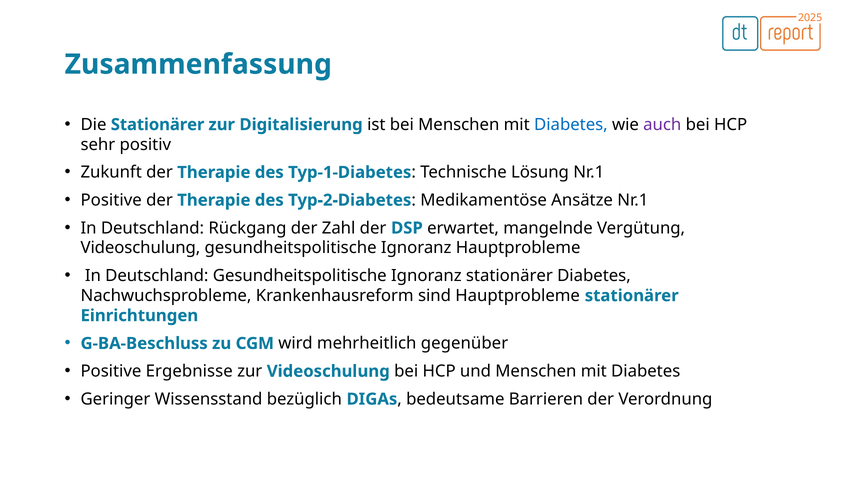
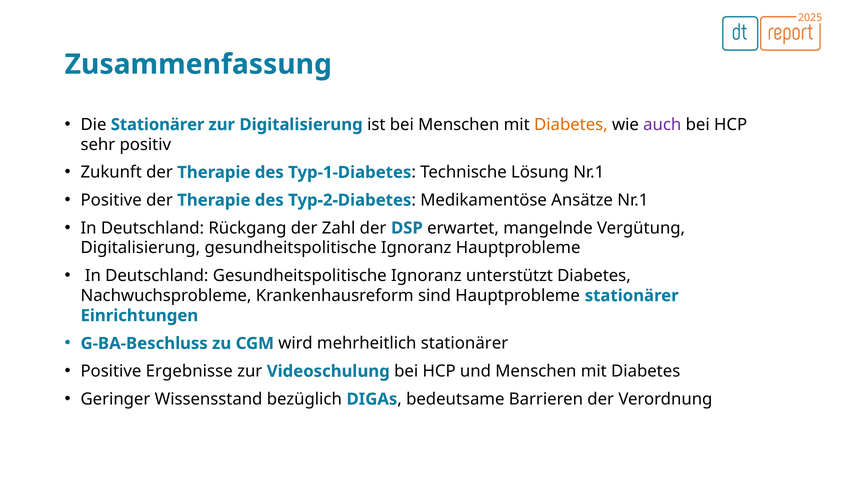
Diabetes at (571, 125) colour: blue -> orange
Videoschulung at (140, 248): Videoschulung -> Digitalisierung
Ignoranz stationärer: stationärer -> unterstützt
mehrheitlich gegenüber: gegenüber -> stationärer
